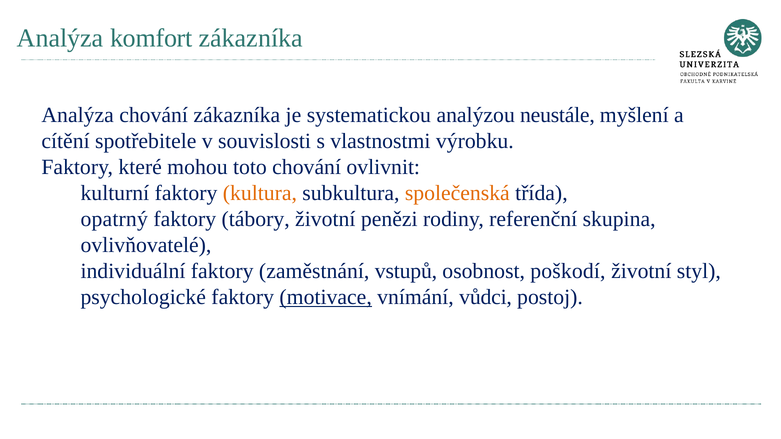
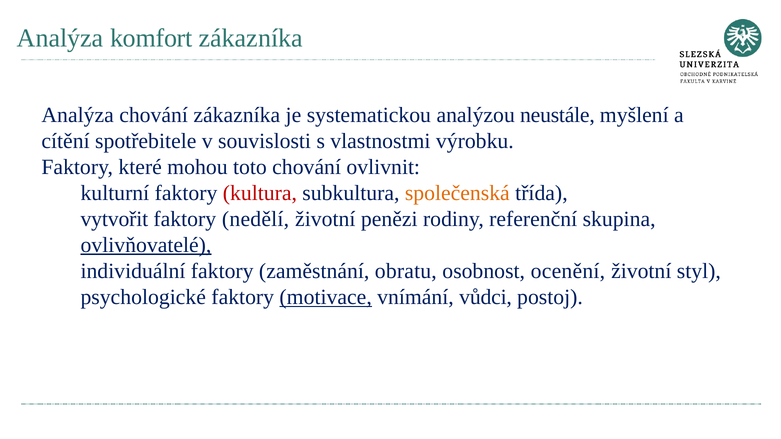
kultura colour: orange -> red
opatrný: opatrný -> vytvořit
tábory: tábory -> nedělí
ovlivňovatelé underline: none -> present
vstupů: vstupů -> obratu
poškodí: poškodí -> ocenění
